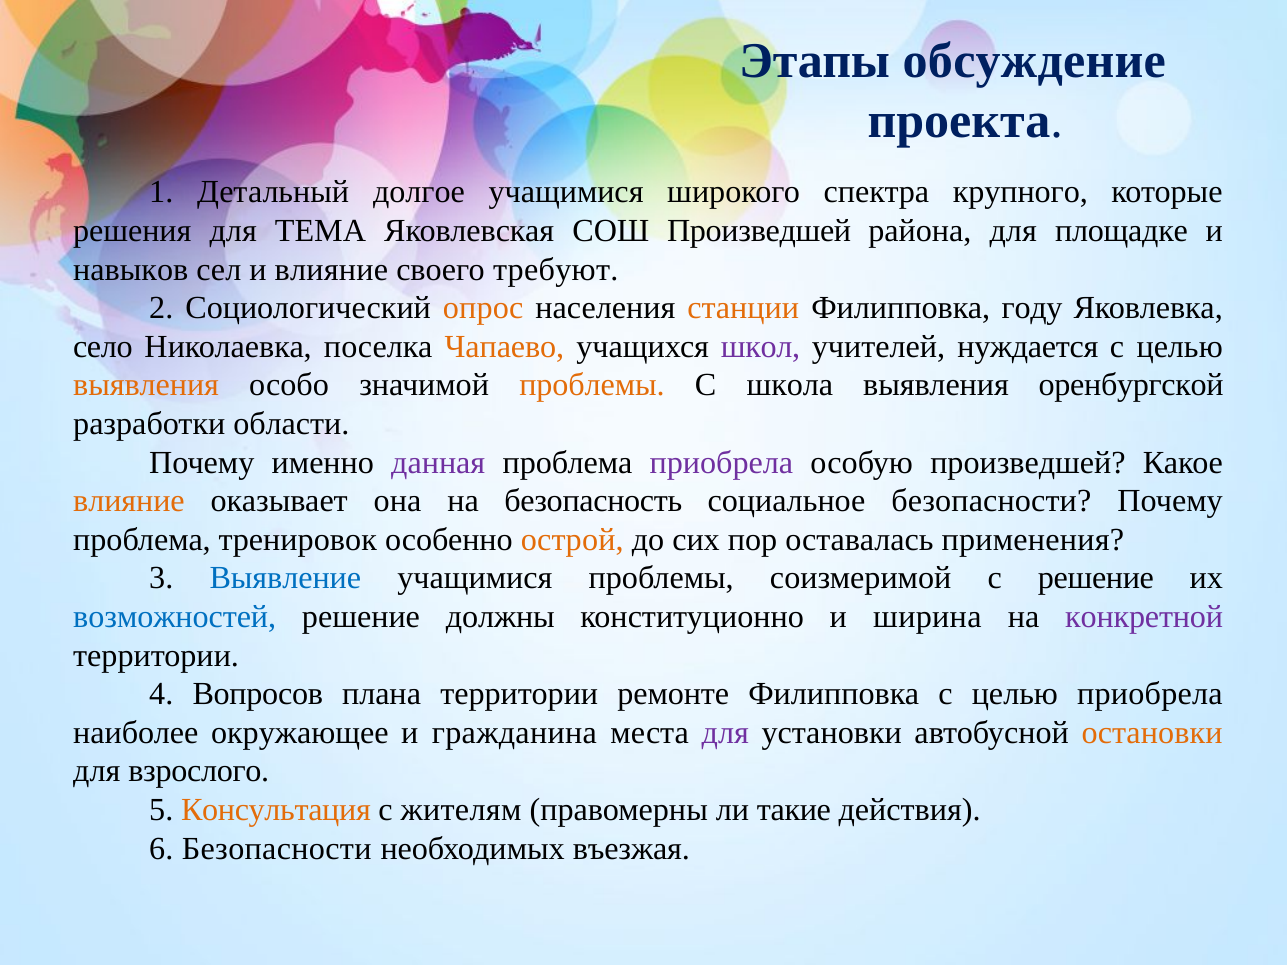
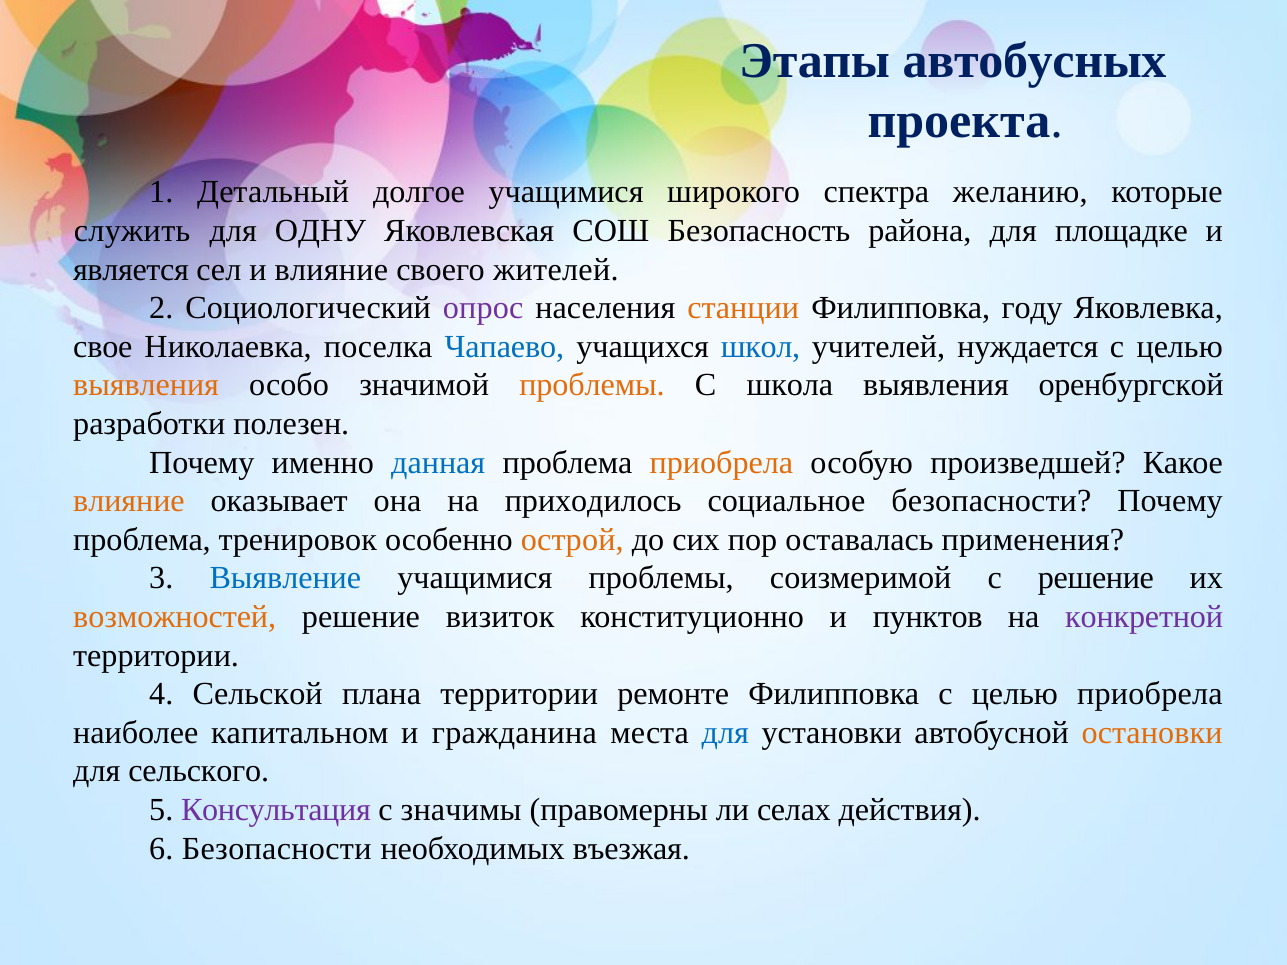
обсуждение: обсуждение -> автобусных
крупного: крупного -> желанию
решения: решения -> служить
ТЕМА: ТЕМА -> ОДНУ
СОШ Произведшей: Произведшей -> Безопасность
навыков: навыков -> является
требуют: требуют -> жителей
опрос colour: orange -> purple
село: село -> свое
Чапаево colour: orange -> blue
школ colour: purple -> blue
области: области -> полезен
данная colour: purple -> blue
приобрела at (721, 463) colour: purple -> orange
безопасность: безопасность -> приходилось
возможностей colour: blue -> orange
должны: должны -> визиток
ширина: ширина -> пунктов
Вопросов: Вопросов -> Сельской
окружающее: окружающее -> капитальном
для at (725, 733) colour: purple -> blue
взрослого: взрослого -> сельского
Консультация colour: orange -> purple
жителям: жителям -> значимы
такие: такие -> селах
